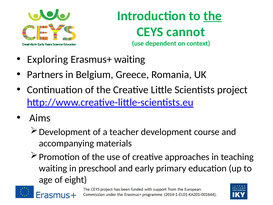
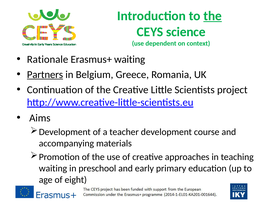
cannot: cannot -> science
Exploring: Exploring -> Rationale
Partners underline: none -> present
